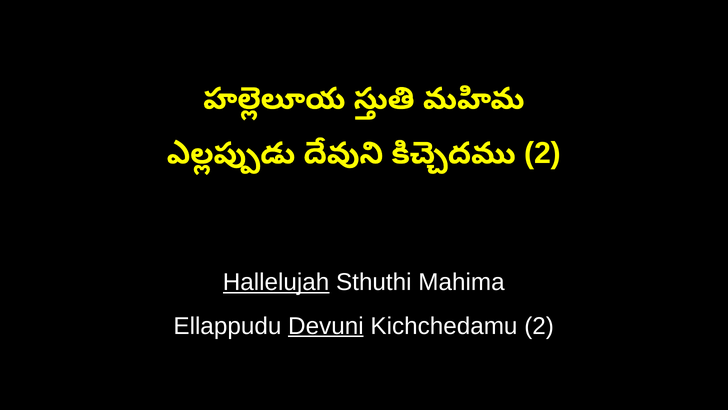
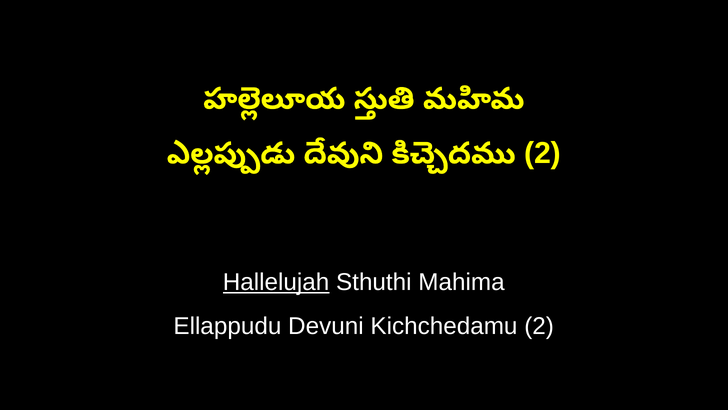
Devuni underline: present -> none
